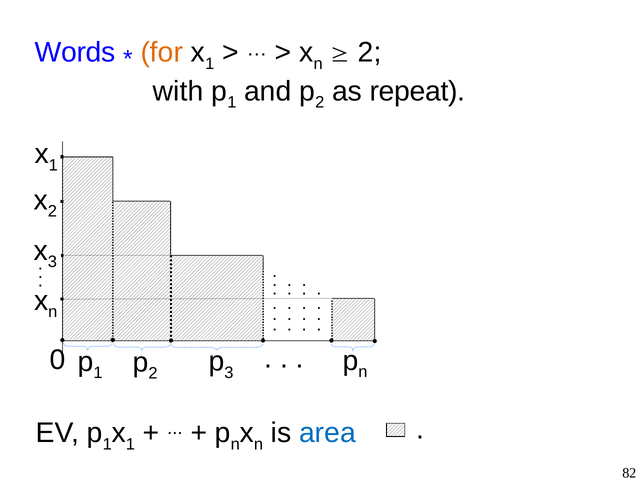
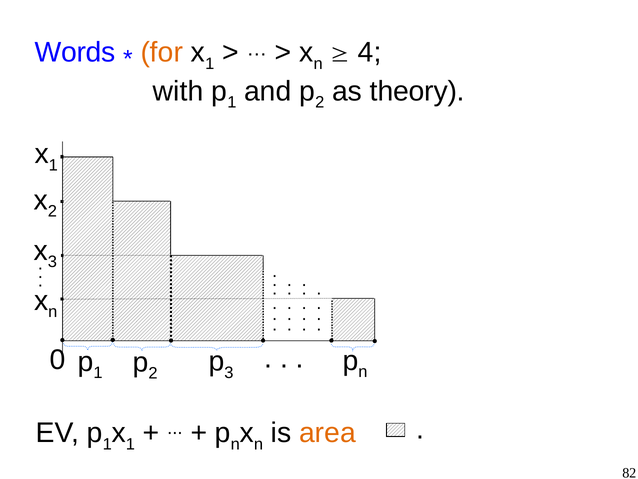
2 at (370, 53): 2 -> 4
repeat: repeat -> theory
area colour: blue -> orange
